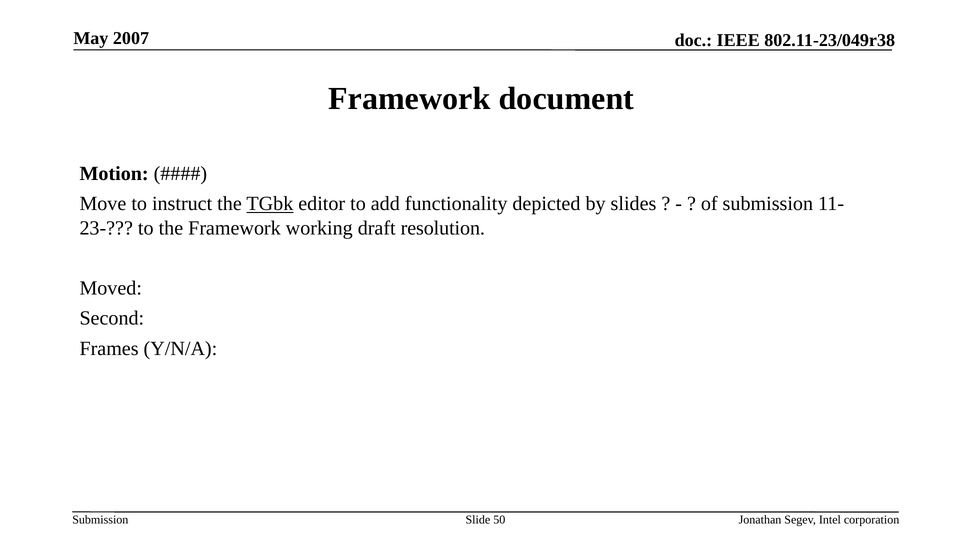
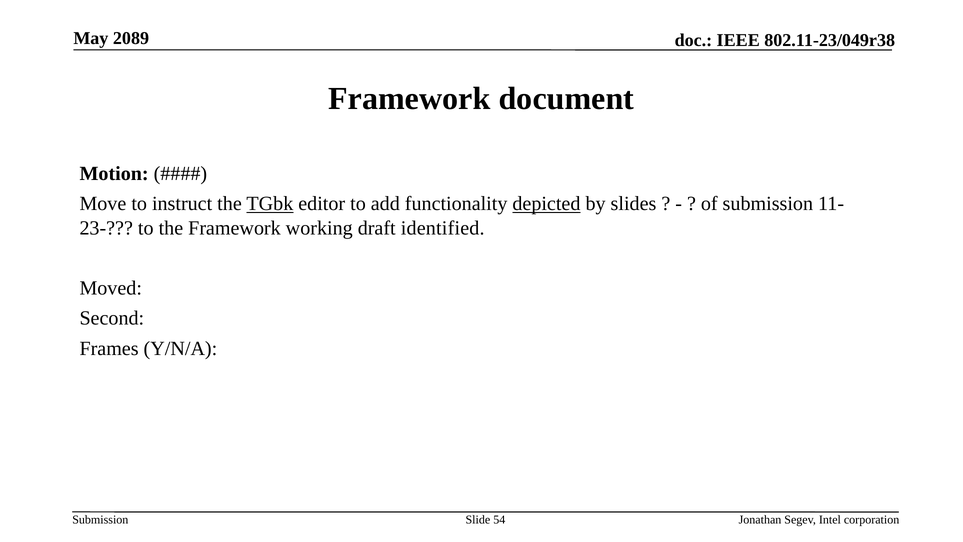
2007: 2007 -> 2089
depicted underline: none -> present
resolution: resolution -> identified
50: 50 -> 54
